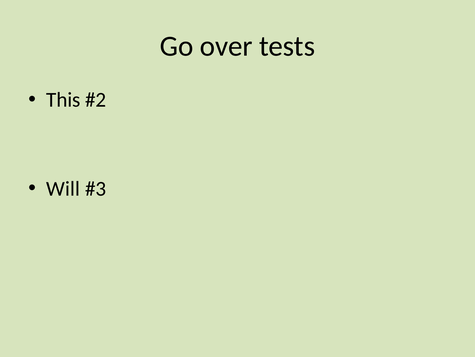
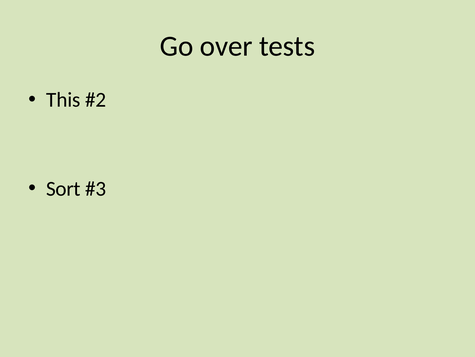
Will: Will -> Sort
